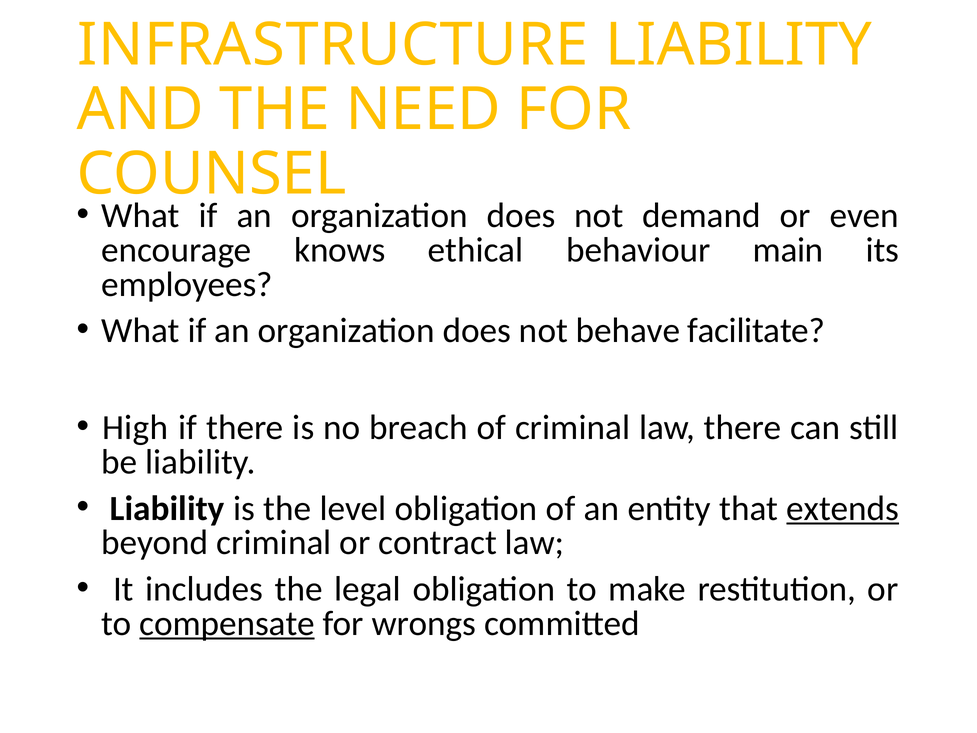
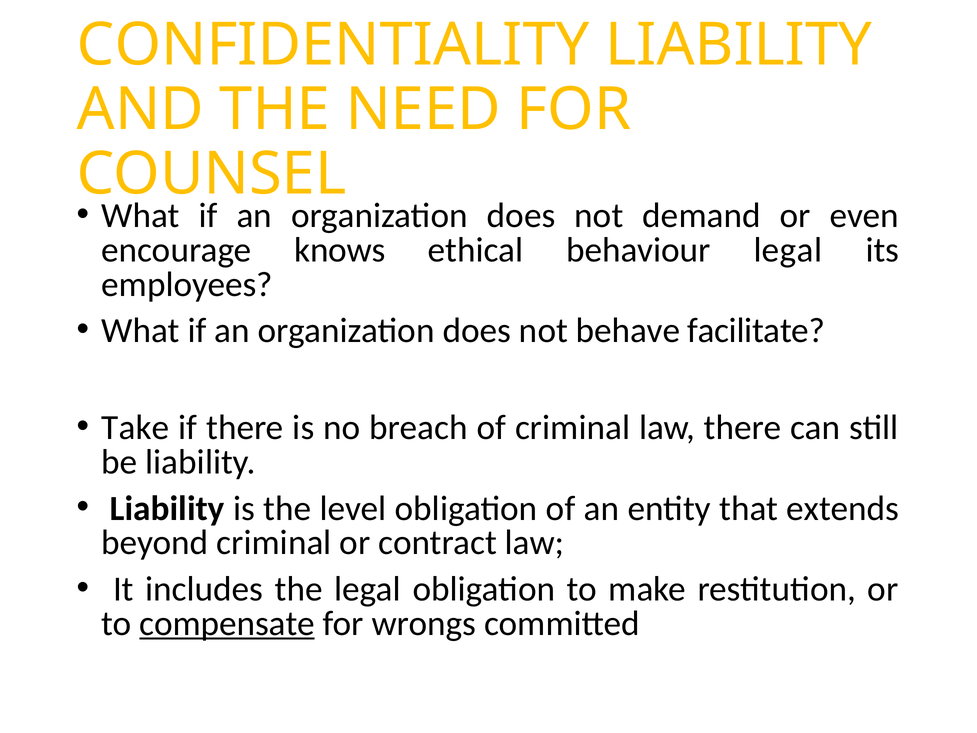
INFRASTRUCTURE: INFRASTRUCTURE -> CONFIDENTIALITY
behaviour main: main -> legal
High: High -> Take
extends underline: present -> none
